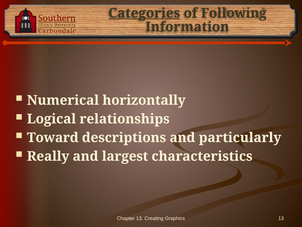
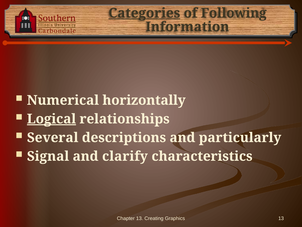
Logical underline: none -> present
Toward: Toward -> Several
Really: Really -> Signal
largest: largest -> clarify
